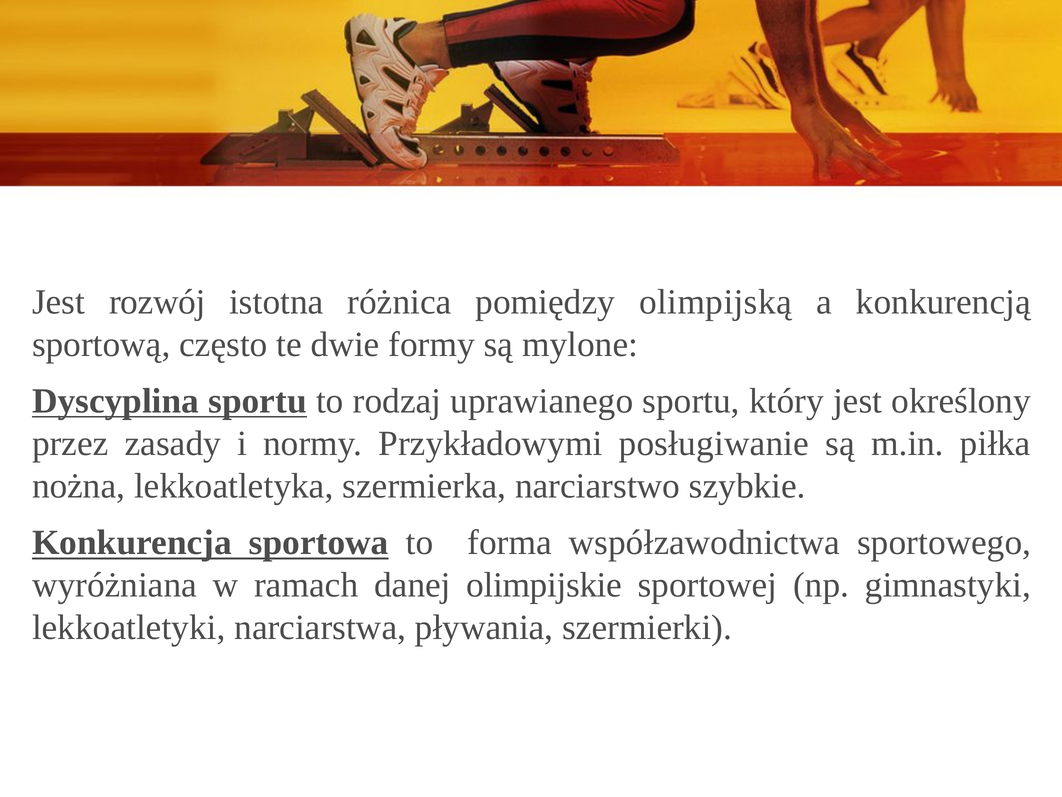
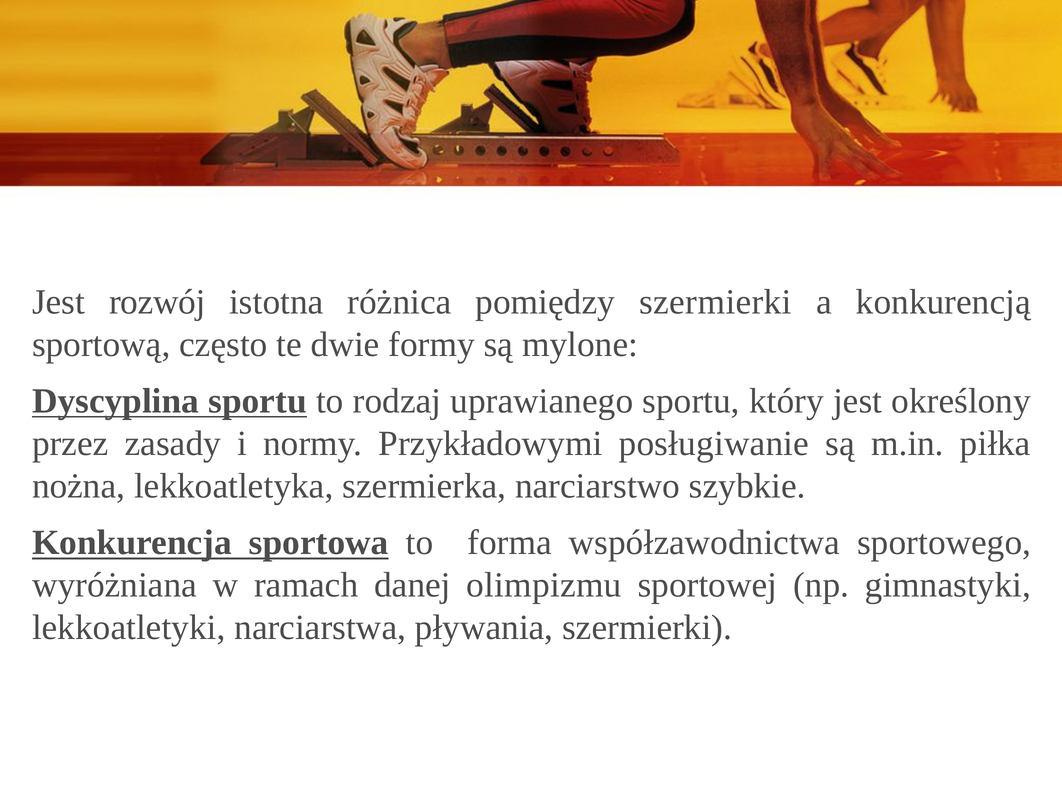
pomiędzy olimpijską: olimpijską -> szermierki
olimpijskie: olimpijskie -> olimpizmu
